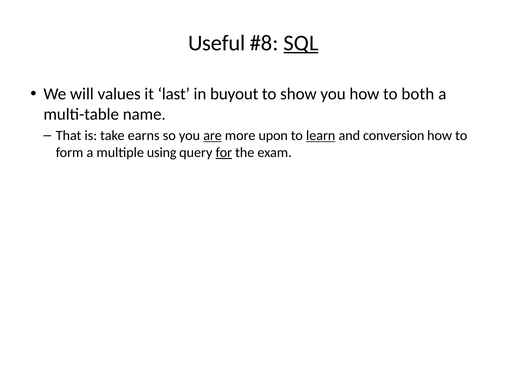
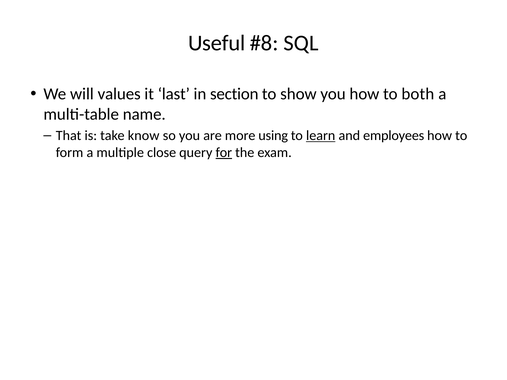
SQL underline: present -> none
buyout: buyout -> section
earns: earns -> know
are underline: present -> none
upon: upon -> using
conversion: conversion -> employees
using: using -> close
